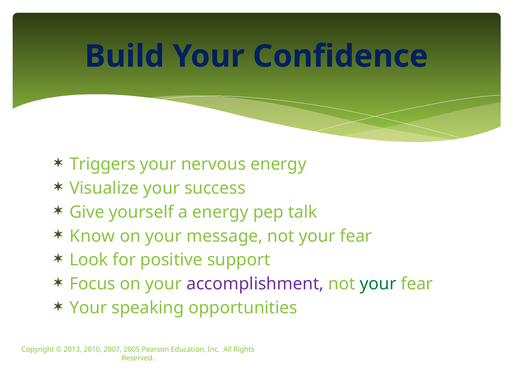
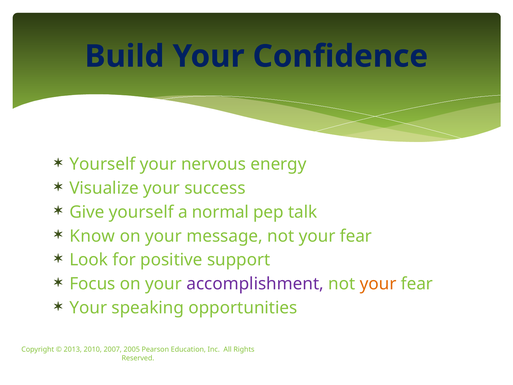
Triggers at (102, 164): Triggers -> Yourself
a energy: energy -> normal
your at (378, 284) colour: green -> orange
